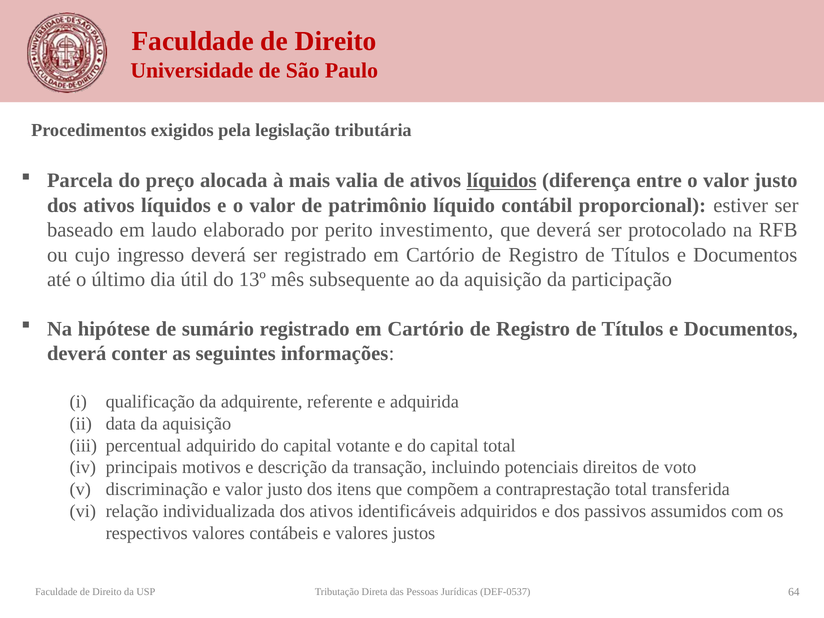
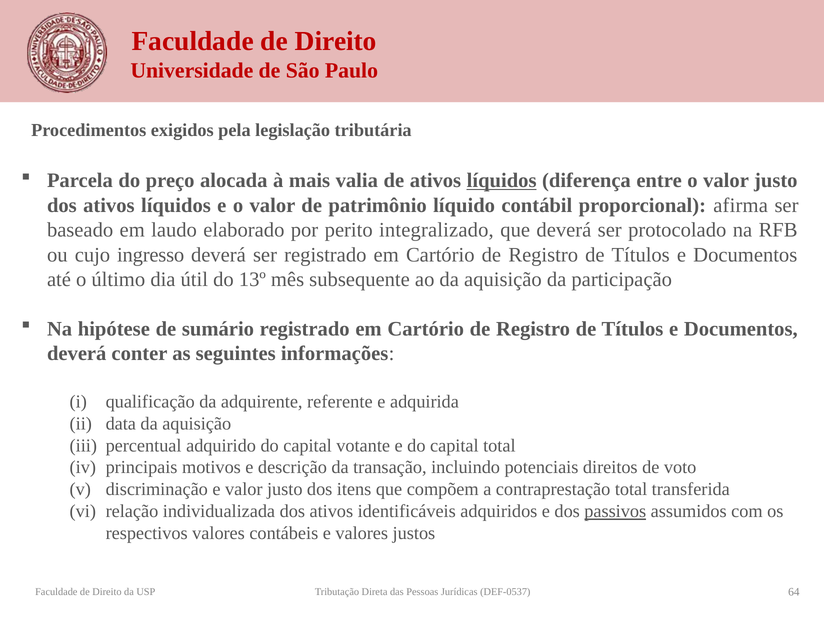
estiver: estiver -> afirma
investimento: investimento -> integralizado
passivos underline: none -> present
